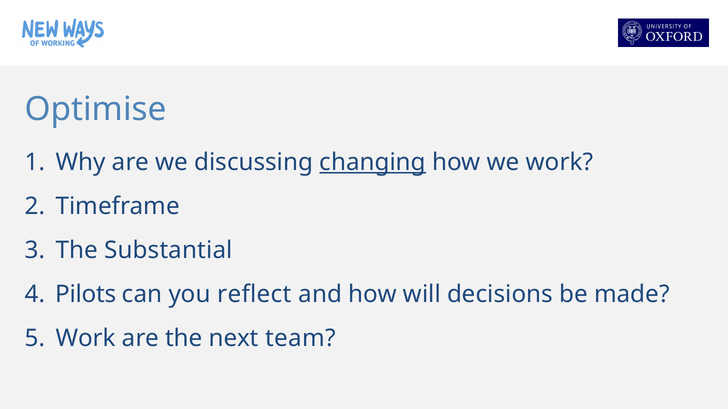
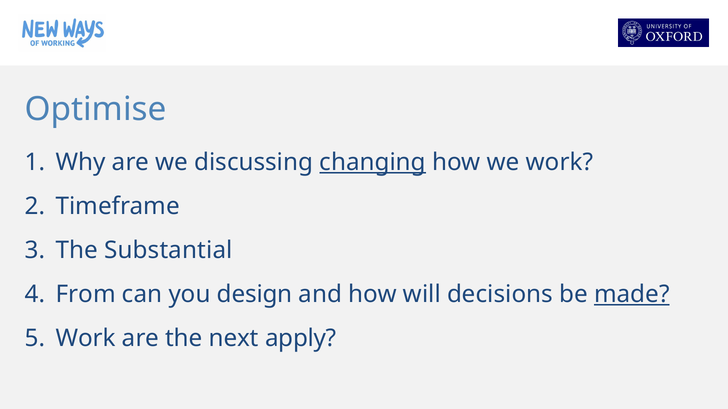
Pilots: Pilots -> From
reflect: reflect -> design
made underline: none -> present
team: team -> apply
